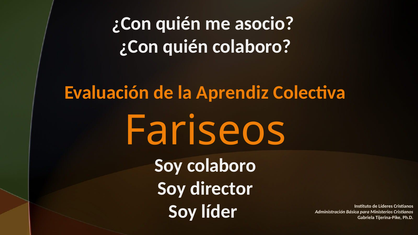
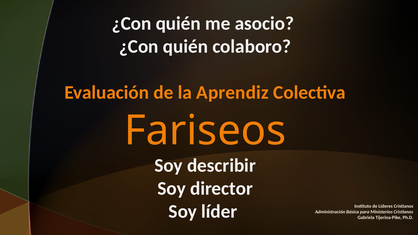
Soy colaboro: colaboro -> describir
